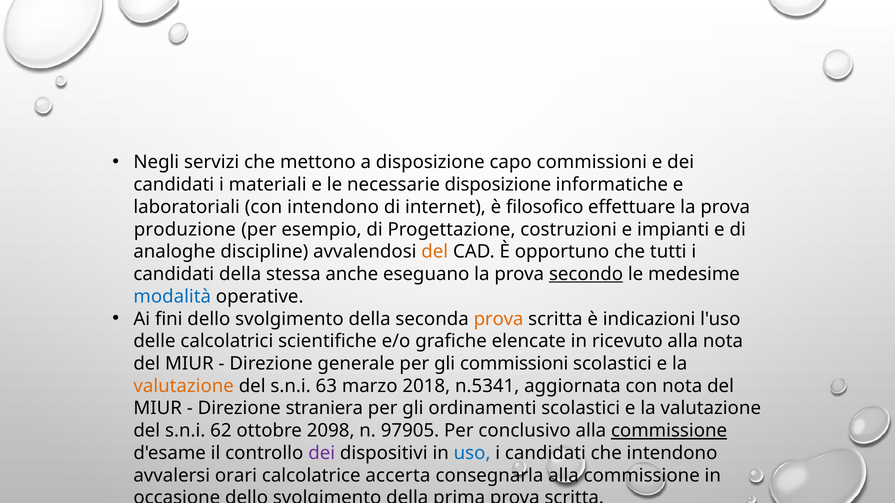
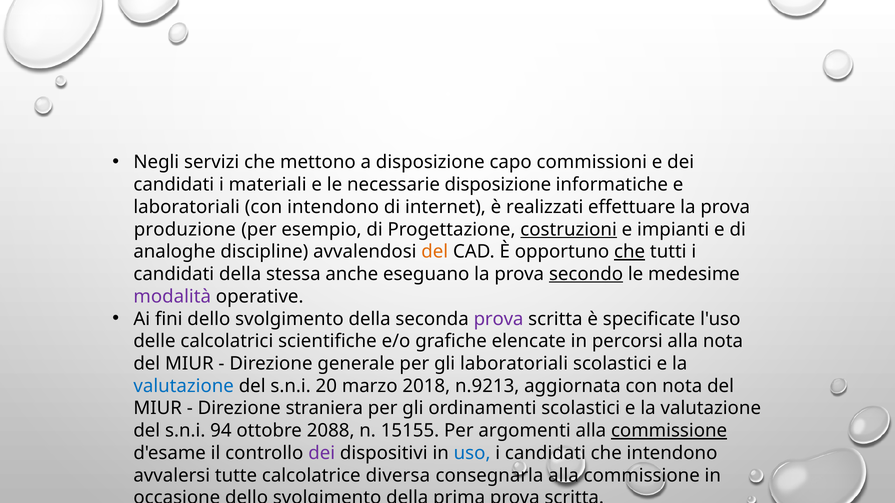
filosofico: filosofico -> realizzati
costruzioni underline: none -> present
che at (630, 252) underline: none -> present
modalità colour: blue -> purple
prova at (499, 319) colour: orange -> purple
indicazioni: indicazioni -> specificate
ricevuto: ricevuto -> percorsi
gli commissioni: commissioni -> laboratoriali
valutazione at (184, 386) colour: orange -> blue
63: 63 -> 20
n.5341: n.5341 -> n.9213
62: 62 -> 94
2098: 2098 -> 2088
97905: 97905 -> 15155
conclusivo: conclusivo -> argomenti
orari: orari -> tutte
accerta: accerta -> diversa
